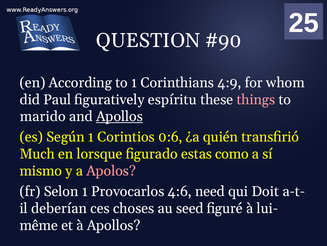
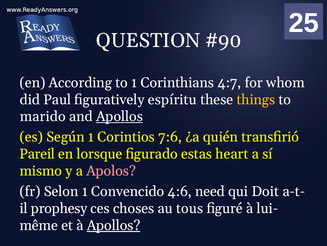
4:9: 4:9 -> 4:7
things colour: pink -> yellow
0:6: 0:6 -> 7:6
Much: Much -> Pareil
como: como -> heart
Provocarlos: Provocarlos -> Convencido
deberían: deberían -> prophesy
seed: seed -> tous
Apollos at (114, 225) underline: none -> present
